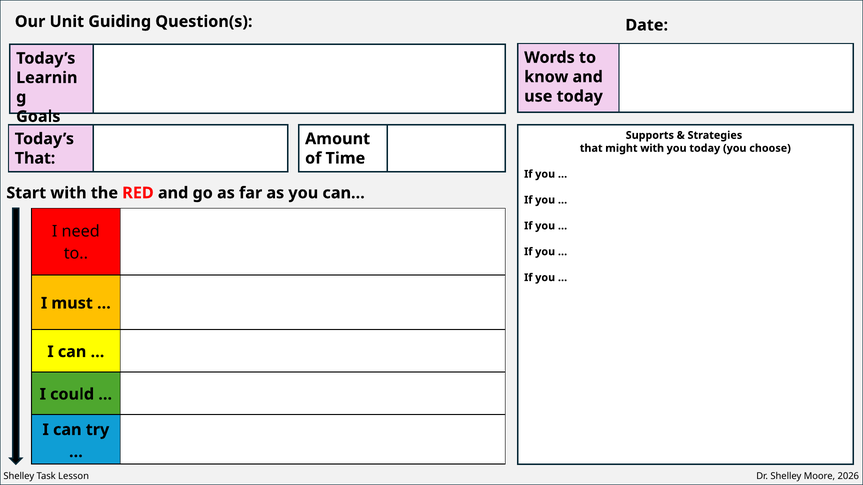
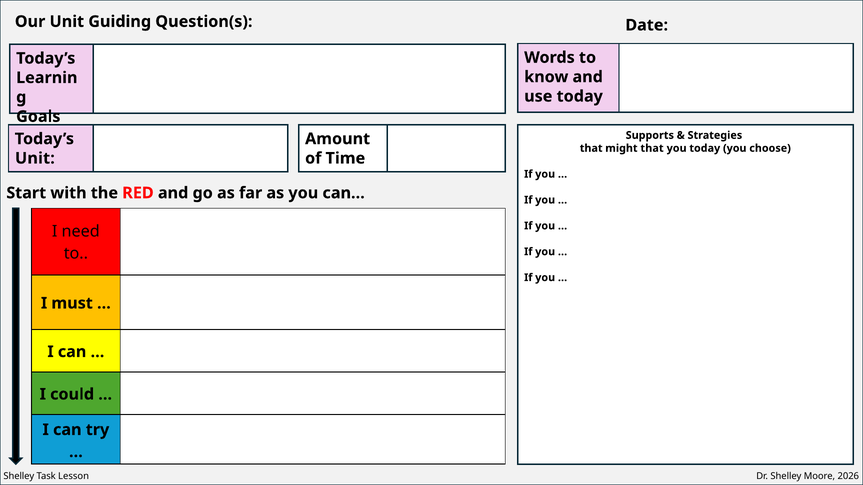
might with: with -> that
That at (35, 158): That -> Unit
